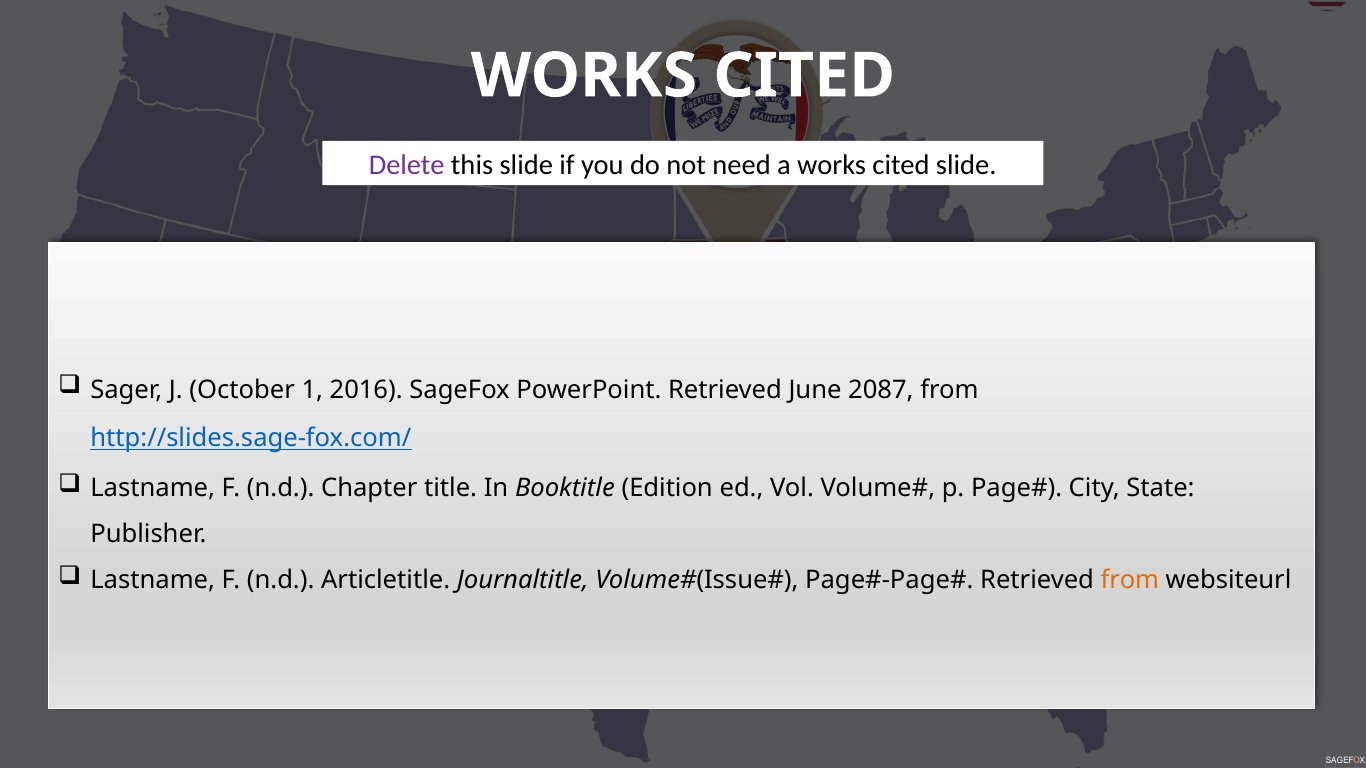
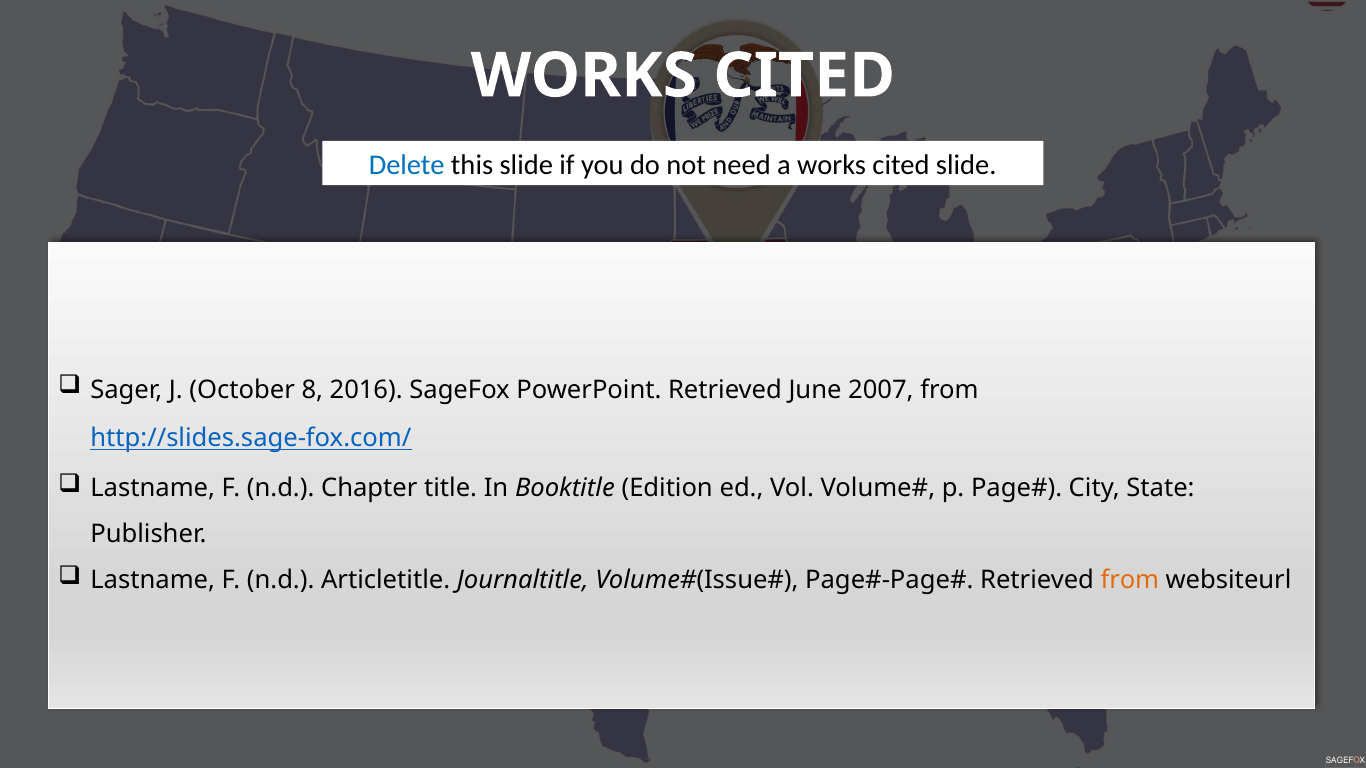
Delete colour: purple -> blue
1: 1 -> 8
2087: 2087 -> 2007
